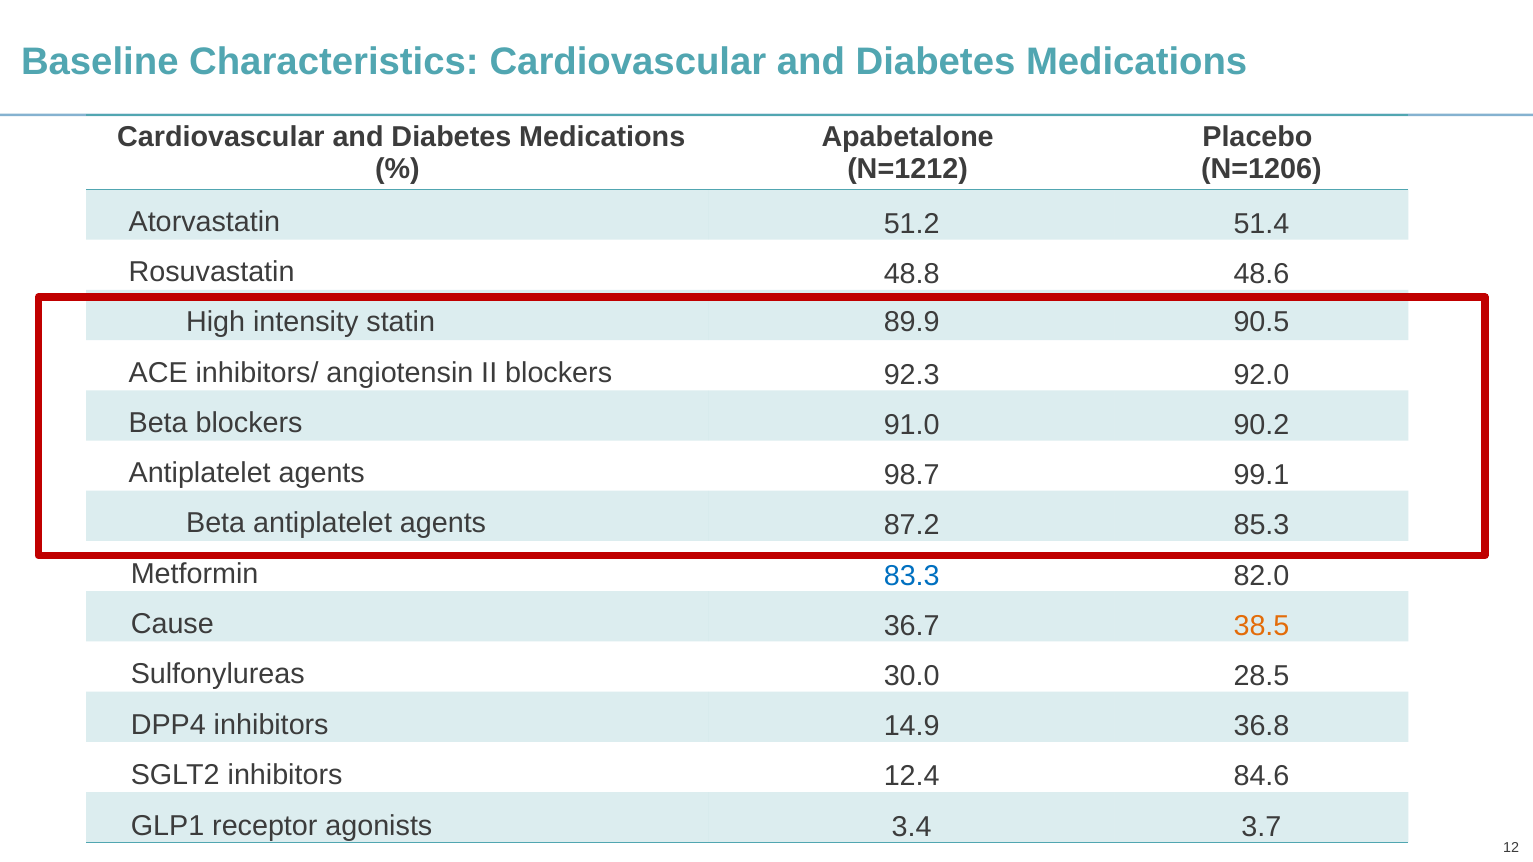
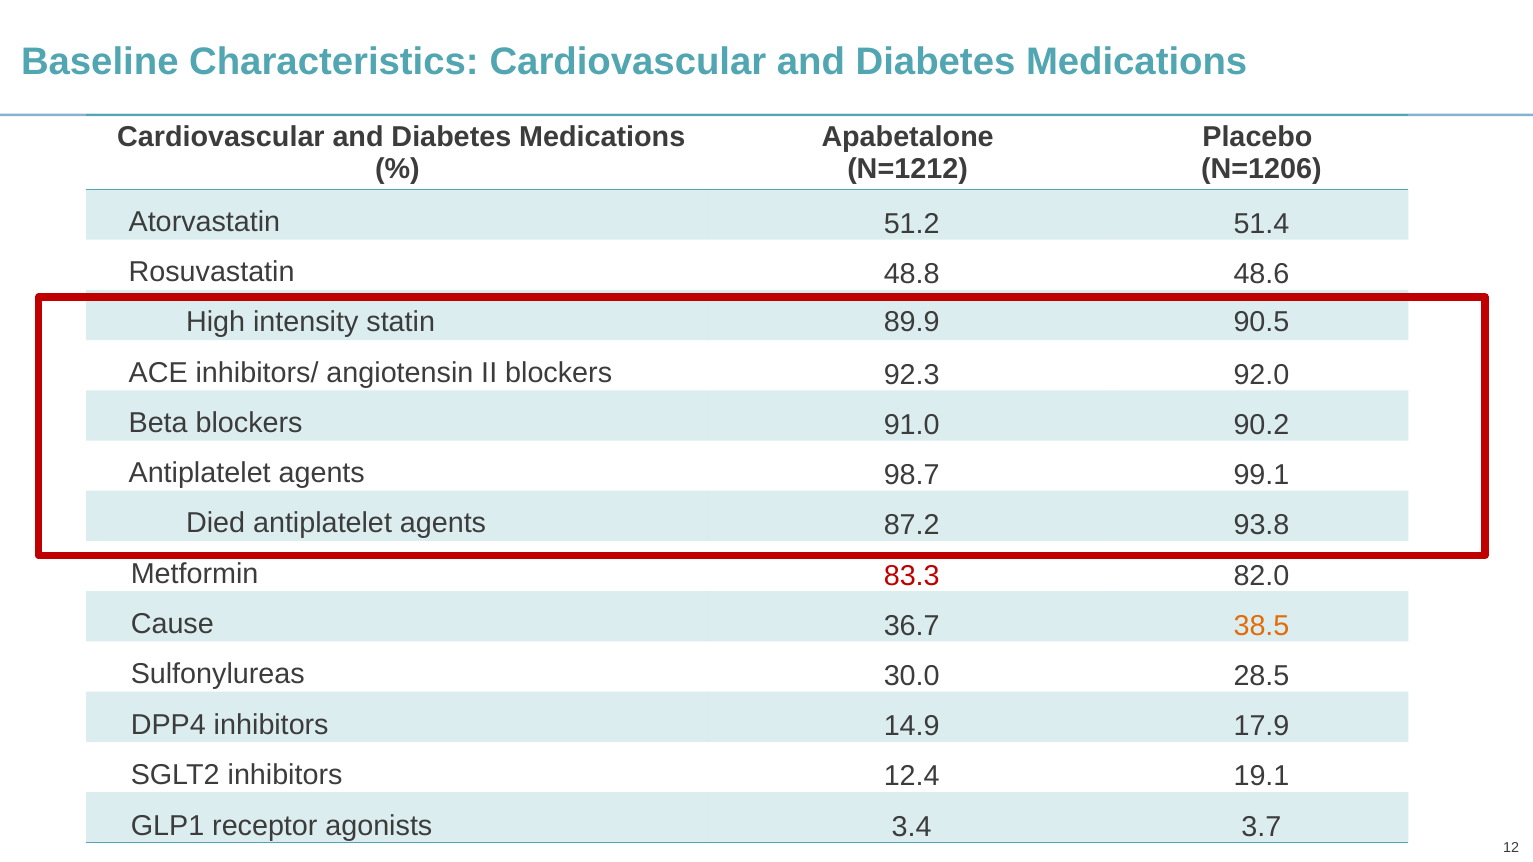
Beta at (216, 524): Beta -> Died
85.3: 85.3 -> 93.8
83.3 colour: blue -> red
36.8: 36.8 -> 17.9
84.6: 84.6 -> 19.1
